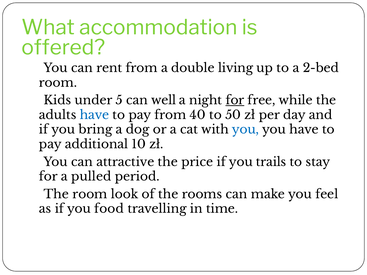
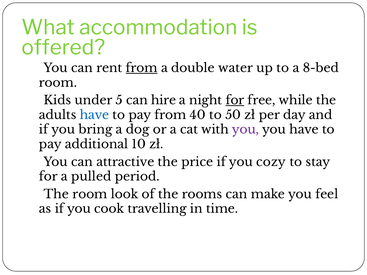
from at (142, 68) underline: none -> present
living: living -> water
2-bed: 2-bed -> 8-bed
well: well -> hire
you at (245, 130) colour: blue -> purple
trails: trails -> cozy
food: food -> cook
